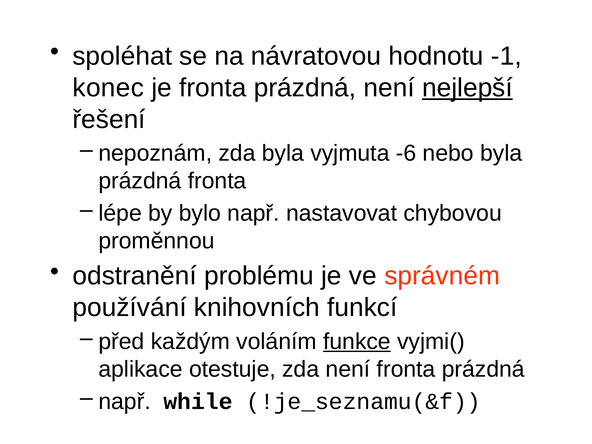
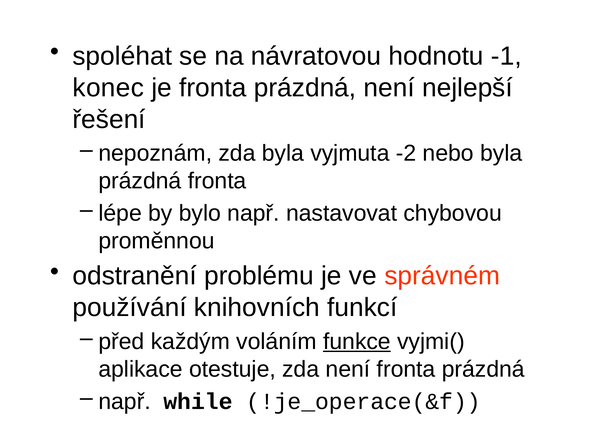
nejlepší underline: present -> none
-6: -6 -> -2
!je_seznamu(&f: !je_seznamu(&f -> !je_operace(&f
